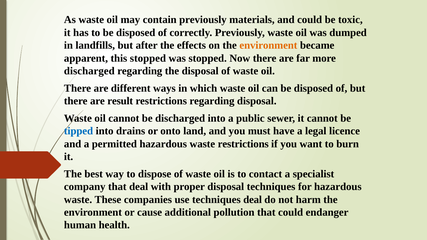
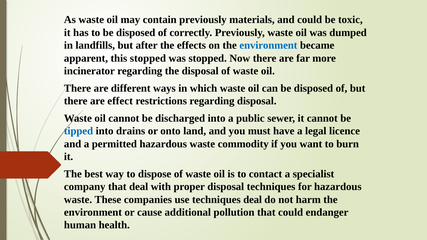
environment at (268, 45) colour: orange -> blue
discharged at (89, 71): discharged -> incinerator
result: result -> effect
waste restrictions: restrictions -> commodity
